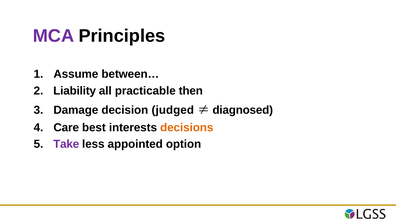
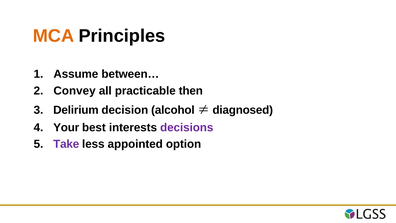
MCA colour: purple -> orange
Liability: Liability -> Convey
Damage: Damage -> Delirium
judged: judged -> alcohol
Care: Care -> Your
decisions colour: orange -> purple
